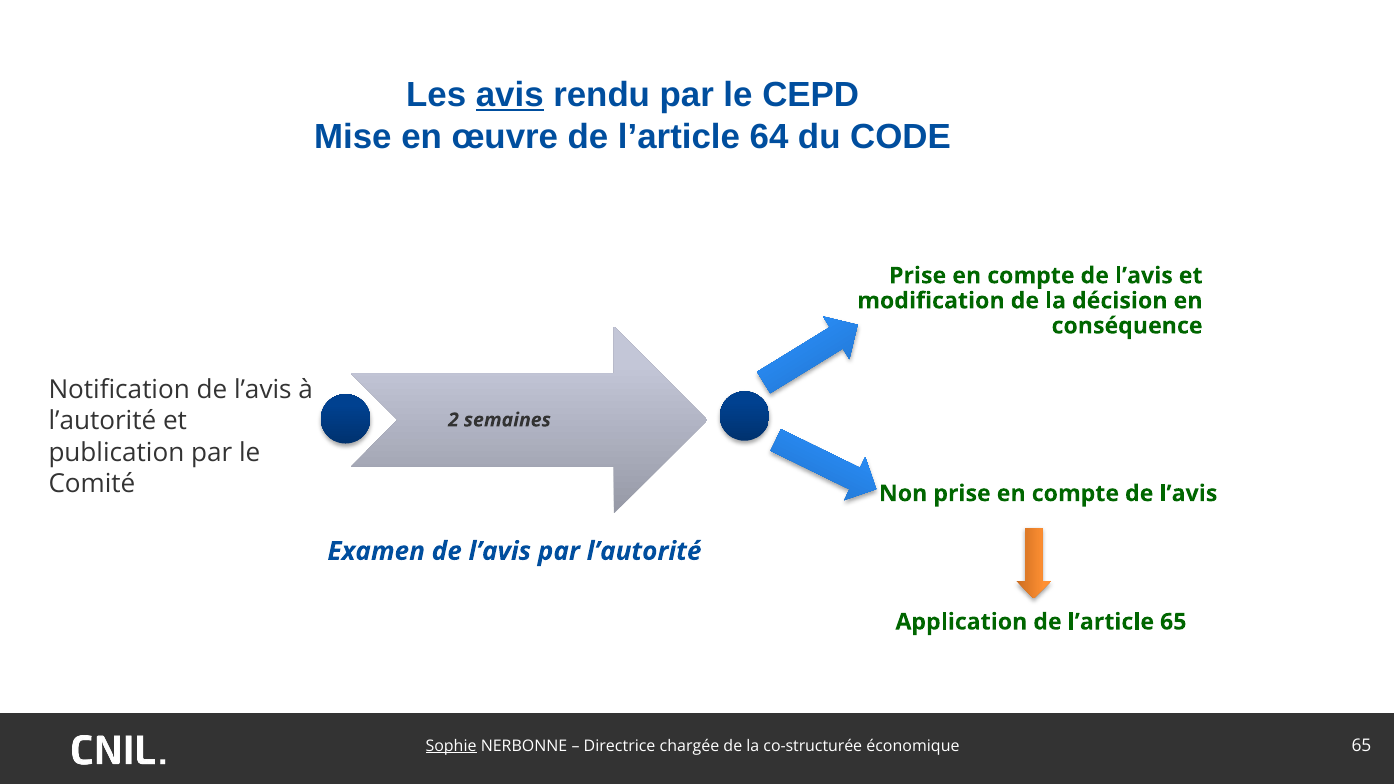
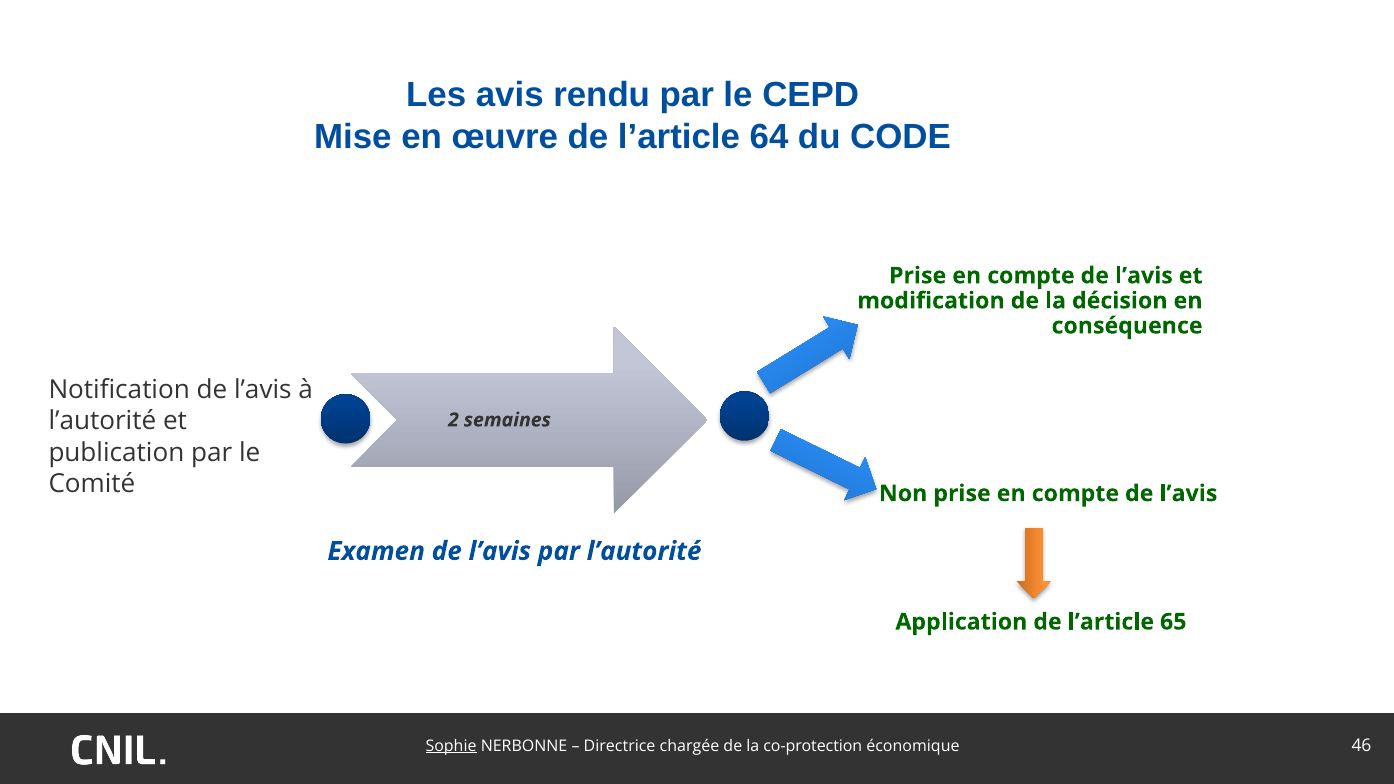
avis underline: present -> none
co-structurée: co-structurée -> co-protection
économique 65: 65 -> 46
